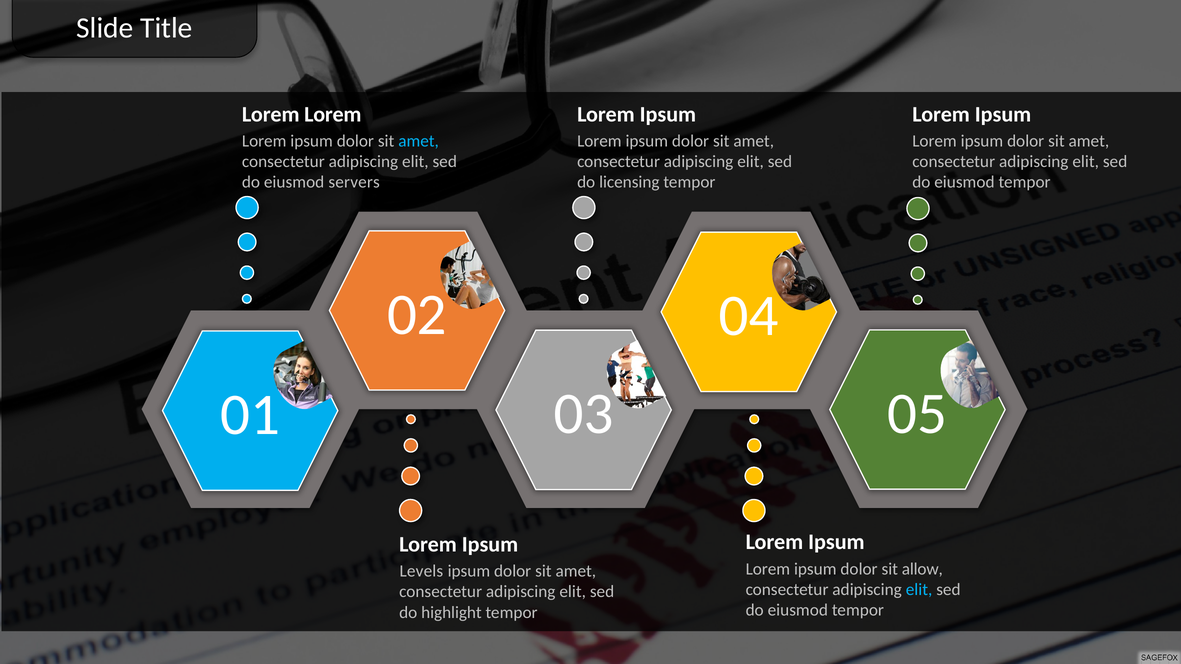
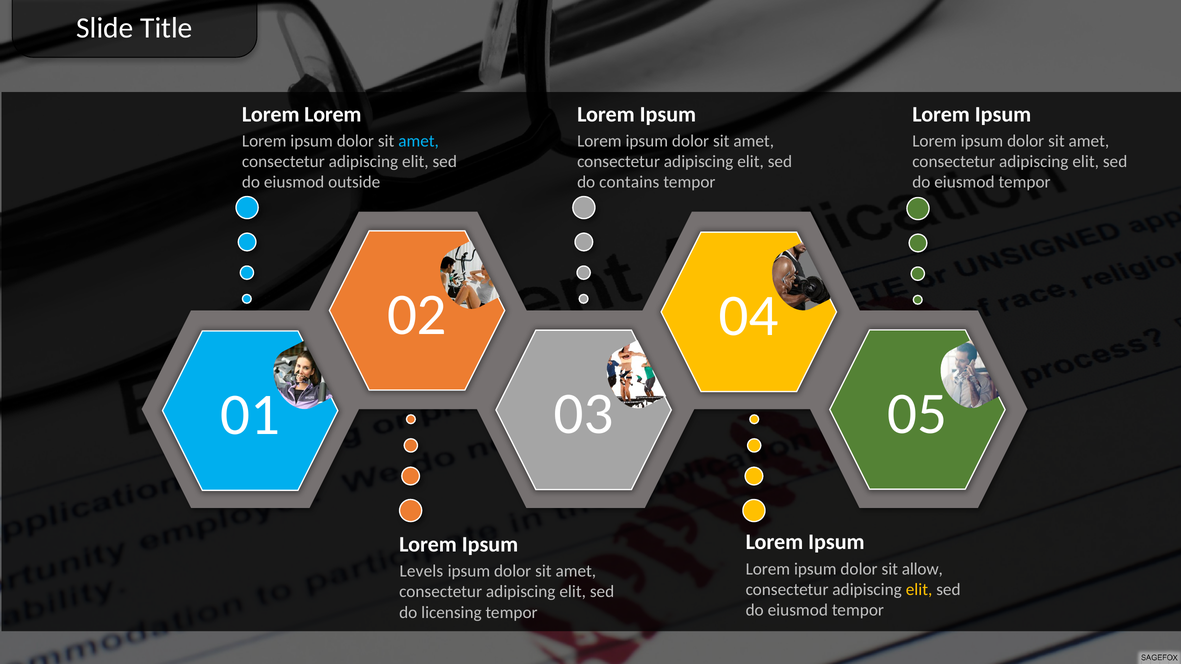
servers: servers -> outside
licensing: licensing -> contains
elit at (919, 590) colour: light blue -> yellow
highlight: highlight -> licensing
